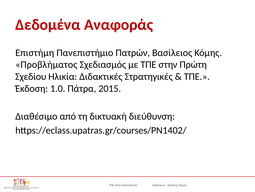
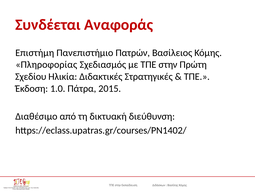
Δεδομένα: Δεδομένα -> Συνδέεται
Προβλήματος: Προβλήματος -> Πληροφορίας
